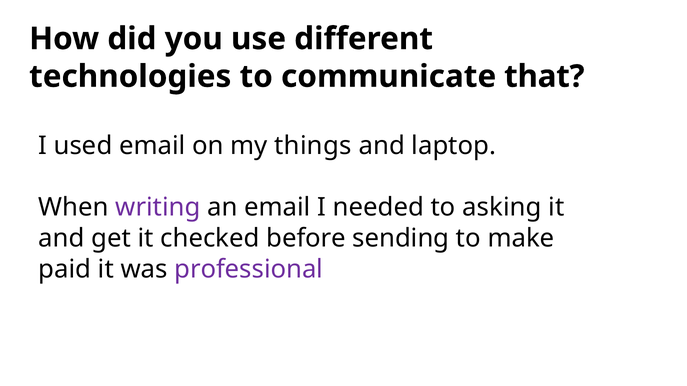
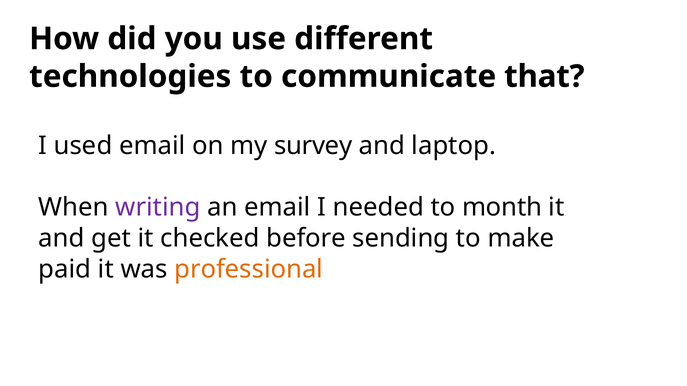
things: things -> survey
asking: asking -> month
professional colour: purple -> orange
